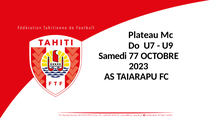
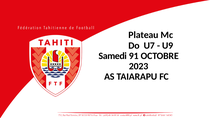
77: 77 -> 91
